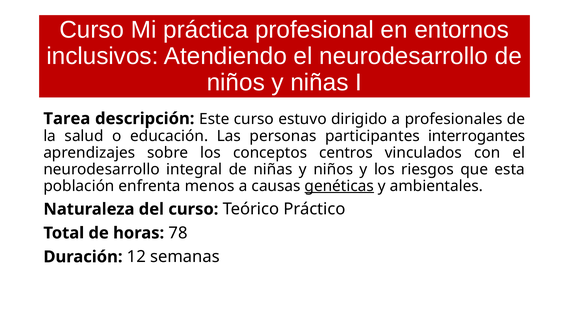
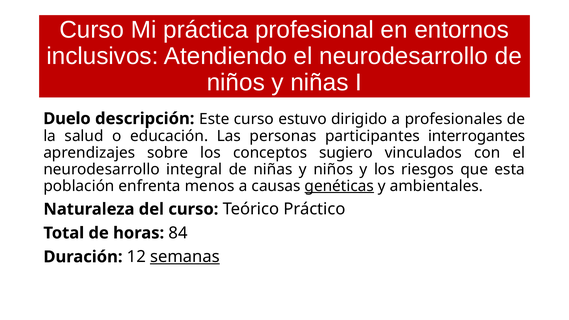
Tarea: Tarea -> Duelo
centros: centros -> sugiero
78: 78 -> 84
semanas underline: none -> present
